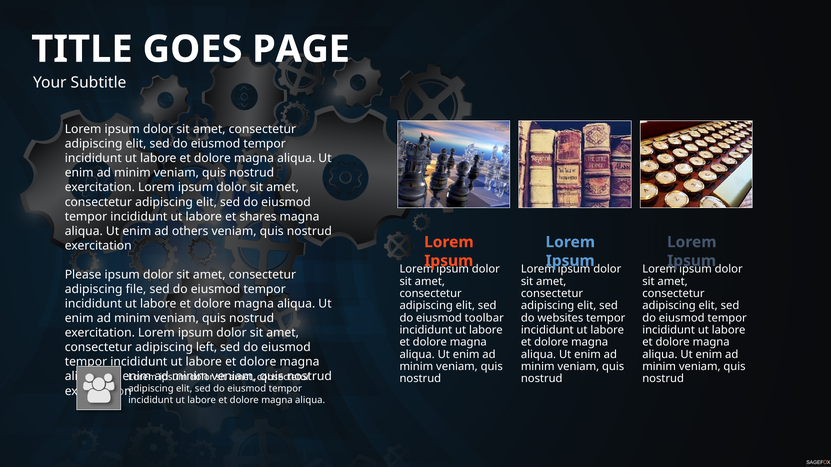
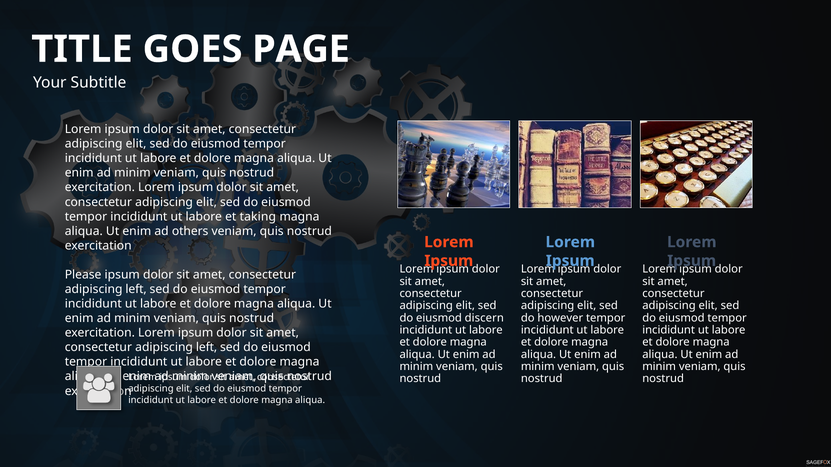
shares: shares -> taking
file at (136, 290): file -> left
toolbar: toolbar -> discern
websites: websites -> however
